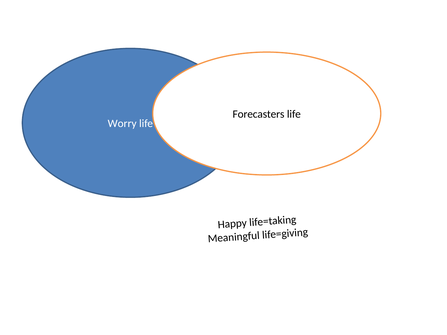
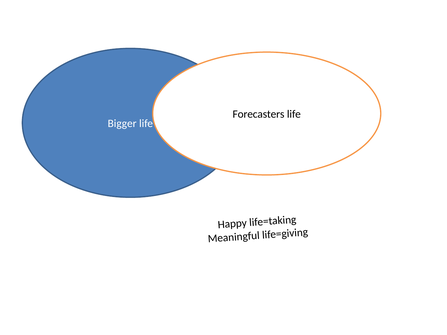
Worry: Worry -> Bigger
